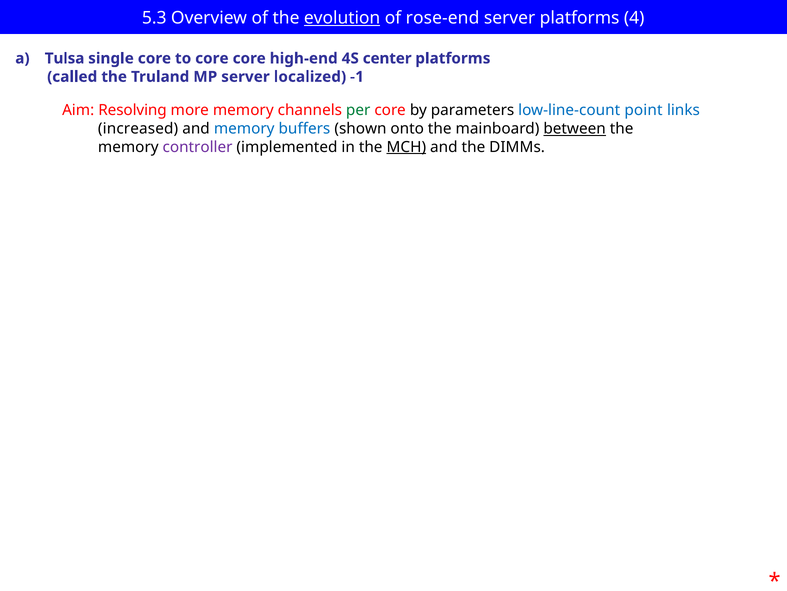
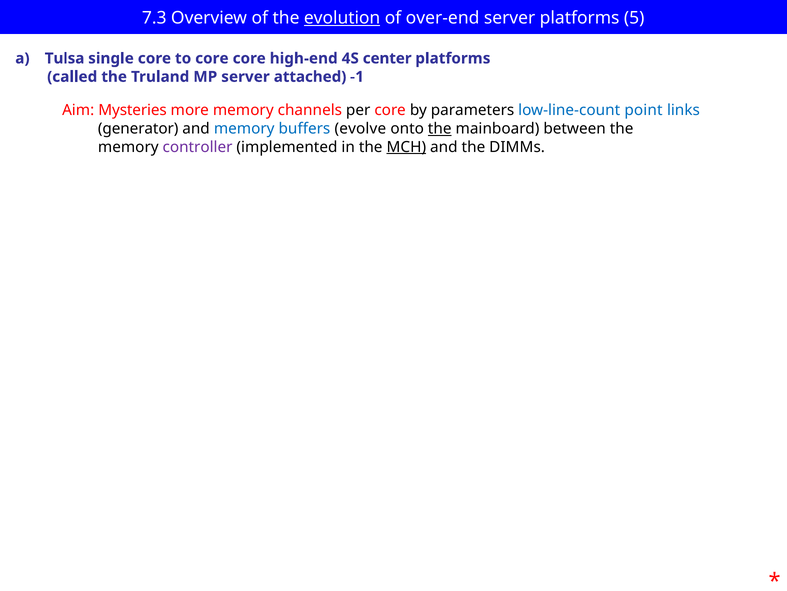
5.3: 5.3 -> 7.3
rose-end: rose-end -> over-end
4: 4 -> 5
localized: localized -> attached
Resolving: Resolving -> Mysteries
per colour: green -> black
increased: increased -> generator
shown: shown -> evolve
the at (440, 129) underline: none -> present
between underline: present -> none
